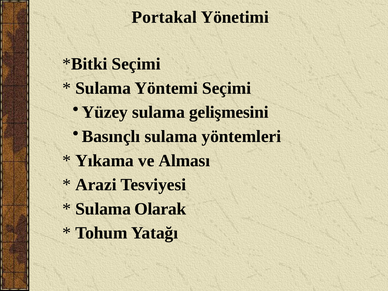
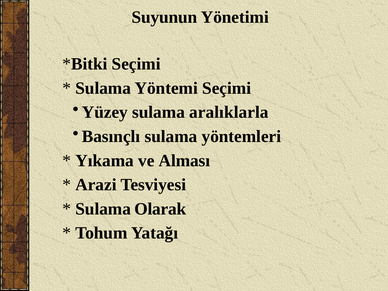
Portakal: Portakal -> Suyunun
gelişmesini: gelişmesini -> aralıklarla
